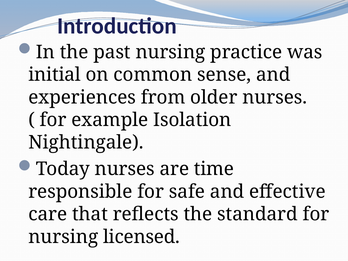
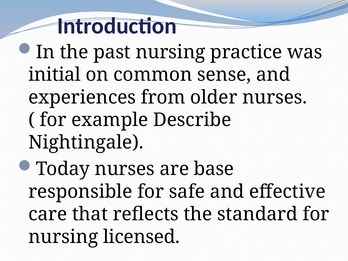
Isolation: Isolation -> Describe
time: time -> base
